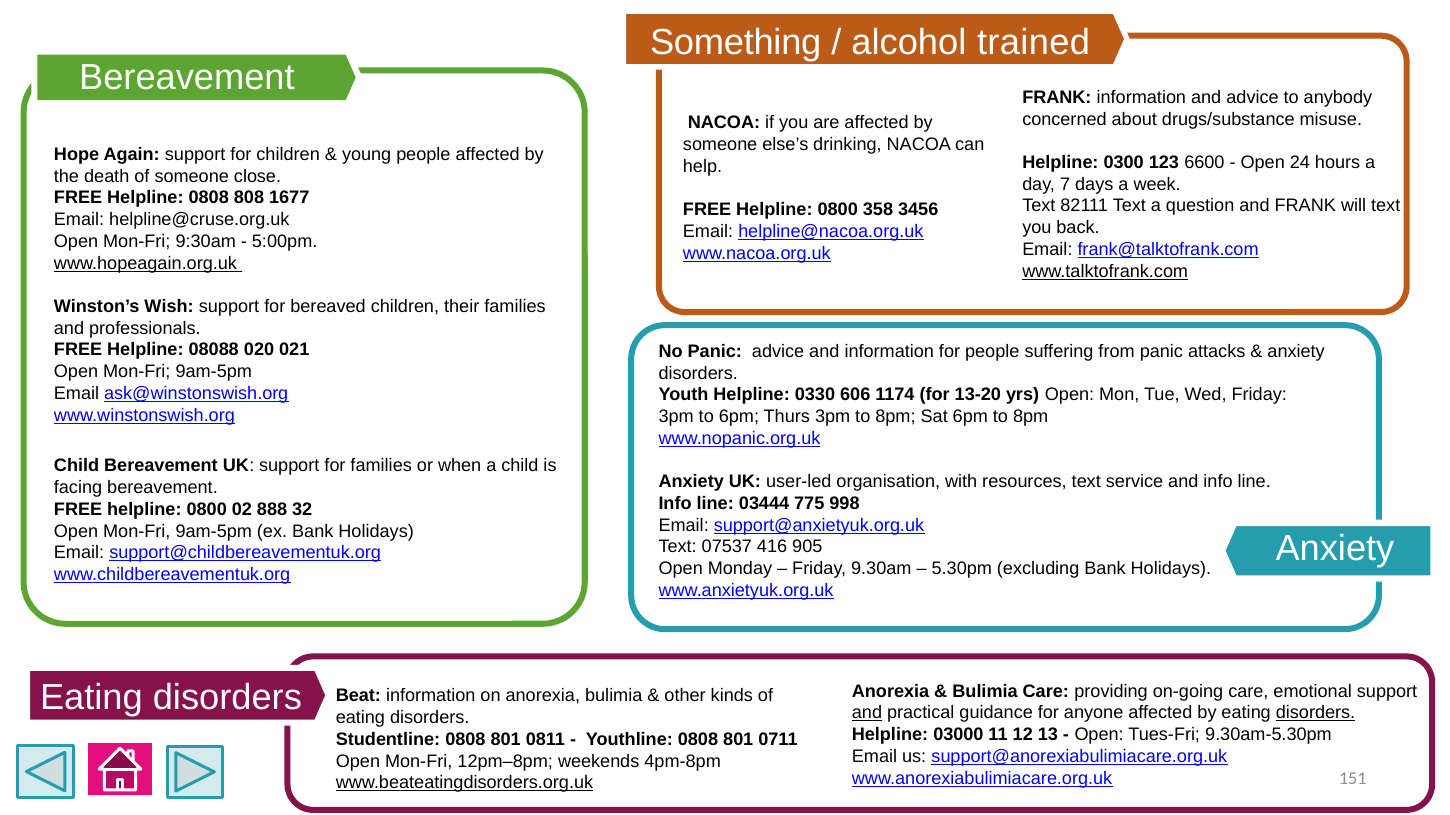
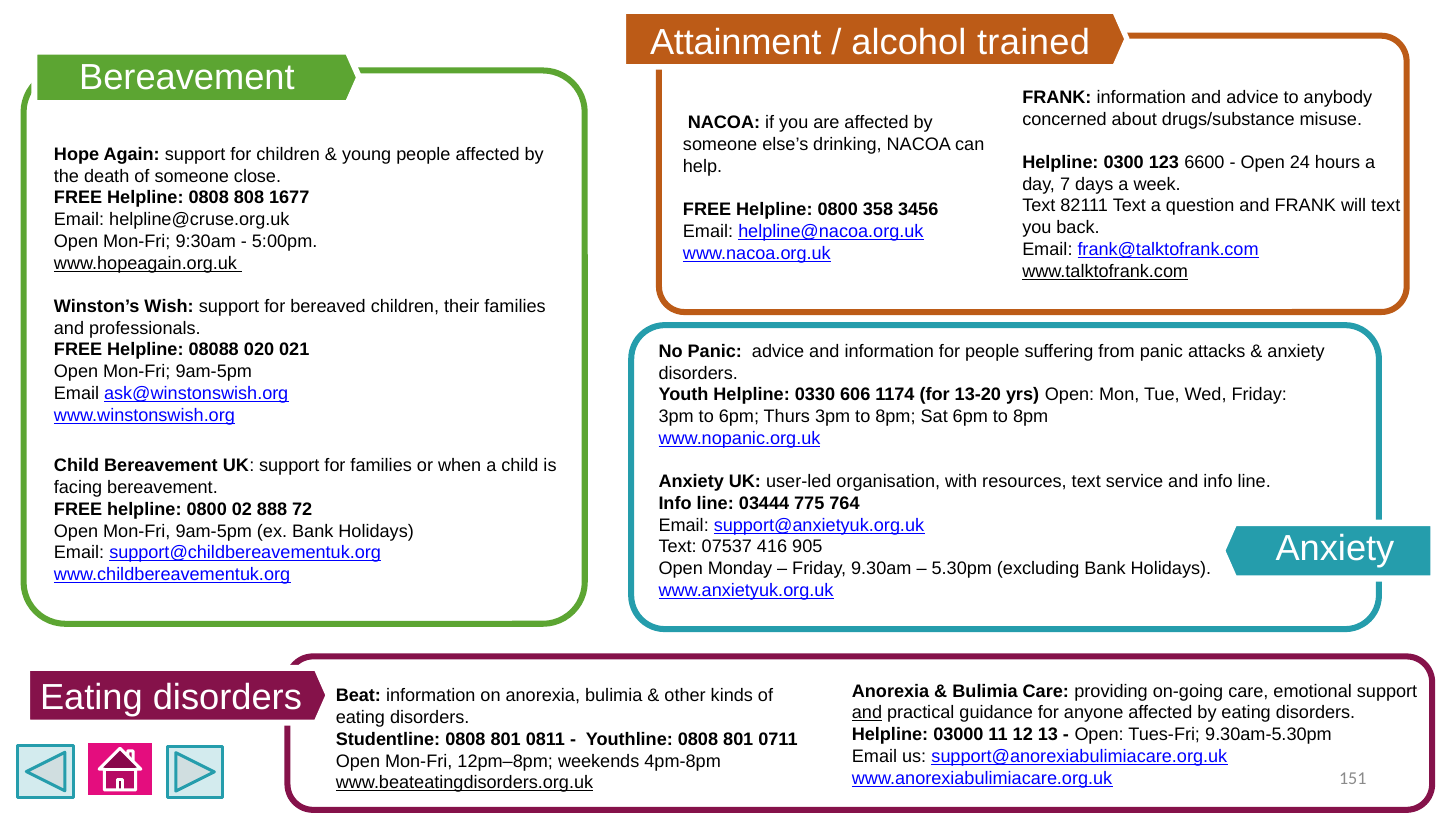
Something: Something -> Attainment
998: 998 -> 764
32: 32 -> 72
disorders at (1316, 714) underline: present -> none
